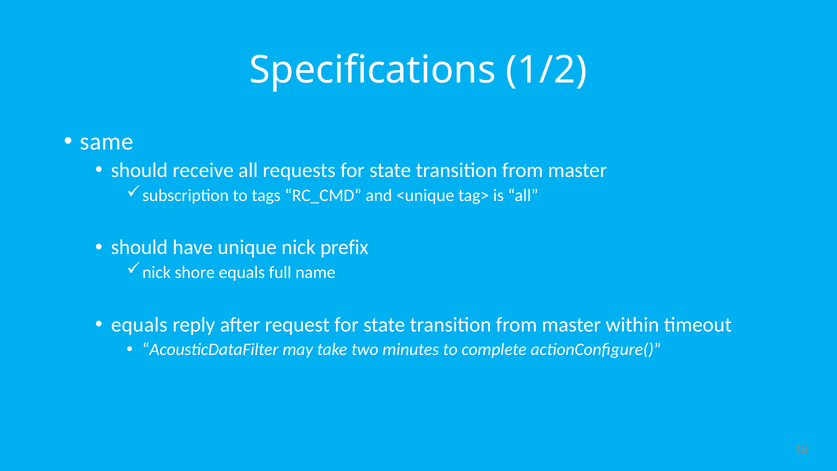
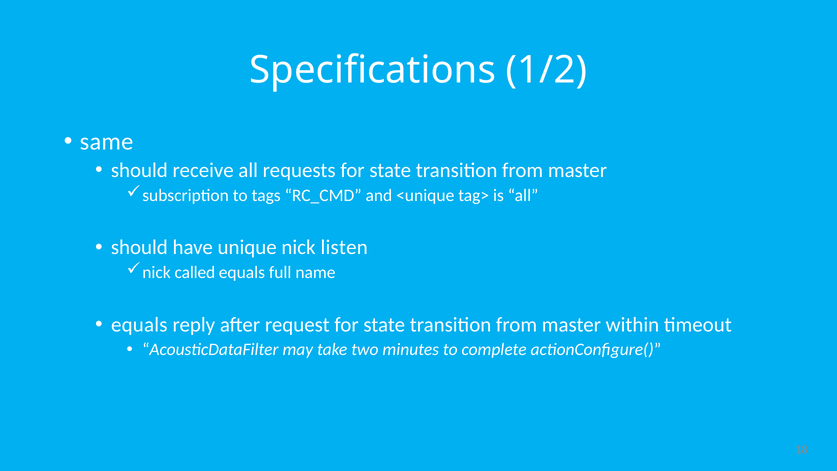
prefix: prefix -> listen
shore: shore -> called
